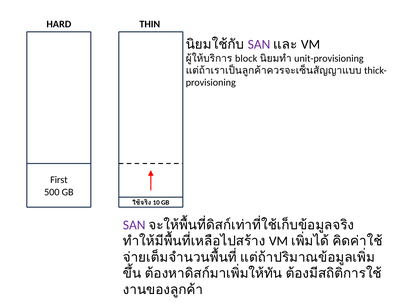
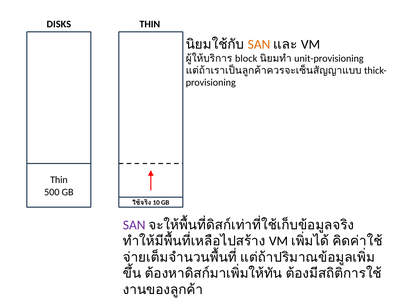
HARD: HARD -> DISKS
SAN at (259, 44) colour: purple -> orange
First at (59, 180): First -> Thin
